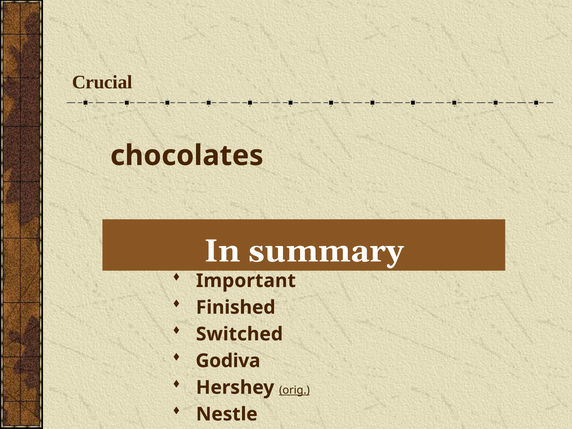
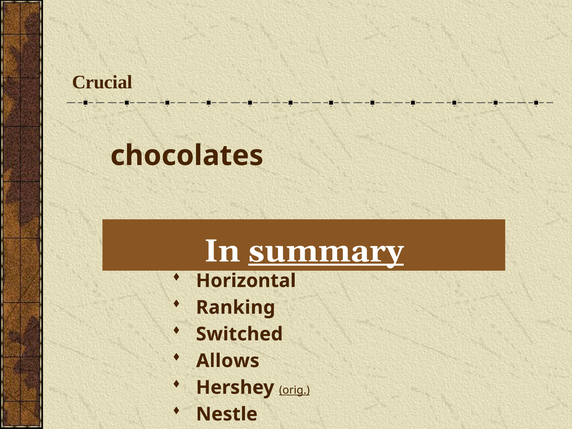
summary underline: none -> present
Important: Important -> Horizontal
Finished: Finished -> Ranking
Godiva at (228, 361): Godiva -> Allows
